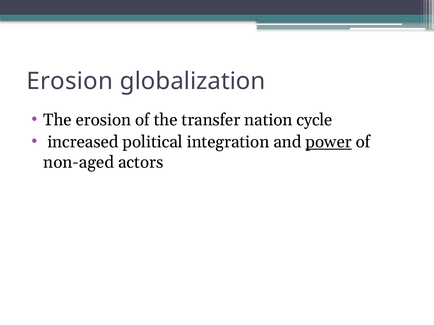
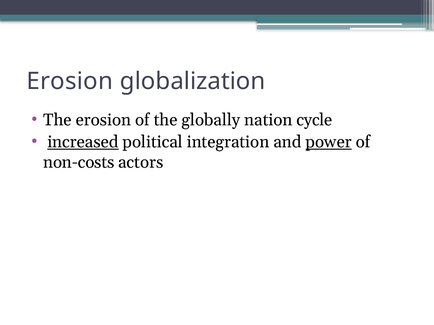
transfer: transfer -> globally
increased underline: none -> present
non-aged: non-aged -> non-costs
